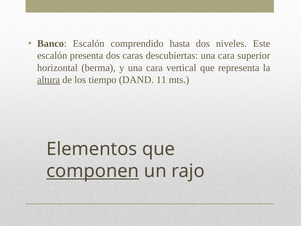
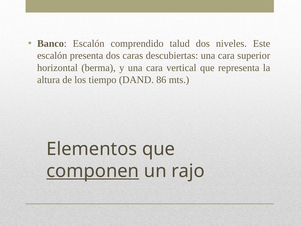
hasta: hasta -> talud
altura underline: present -> none
11: 11 -> 86
